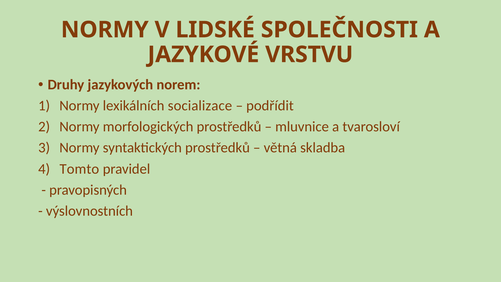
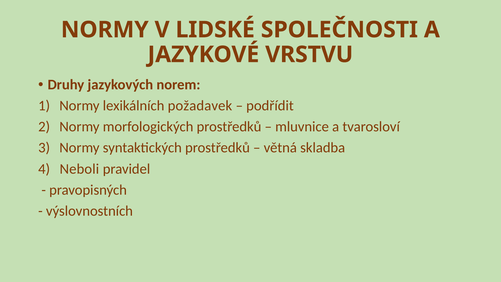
socializace: socializace -> požadavek
Tomto: Tomto -> Neboli
